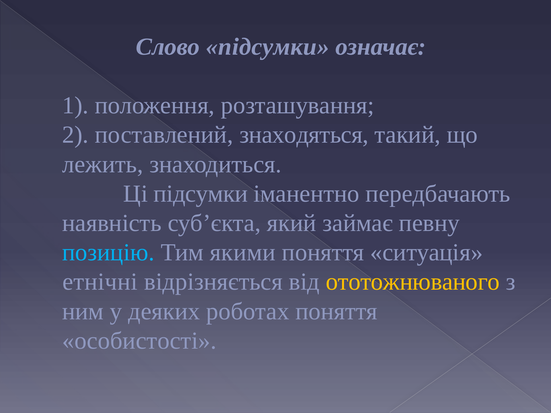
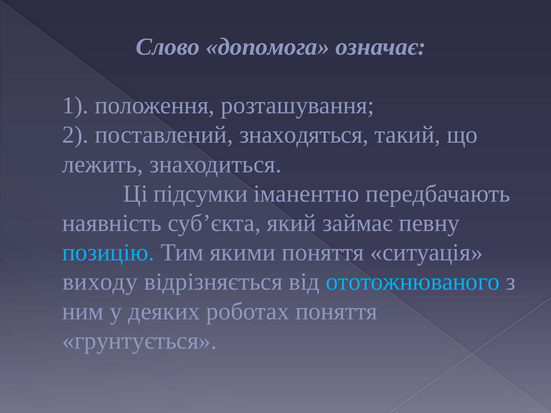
Слово підсумки: підсумки -> допомога
етнічні: етнічні -> виходу
ототожнюваного colour: yellow -> light blue
особистості: особистості -> грунтується
